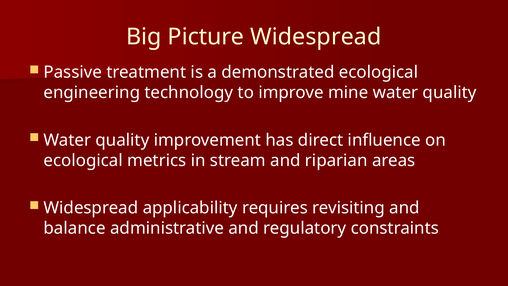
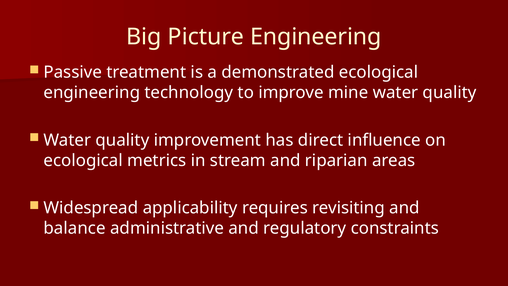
Picture Widespread: Widespread -> Engineering
